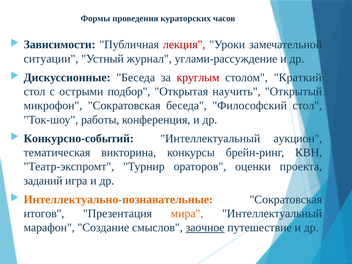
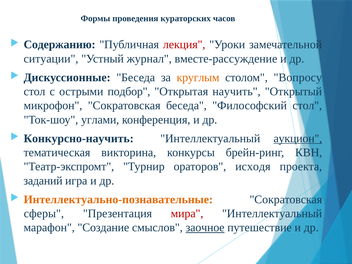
Зависимости: Зависимости -> Содержанию
углами-рассуждение: углами-рассуждение -> вместе-рассуждение
круглым colour: red -> orange
Краткий: Краткий -> Вопросу
работы: работы -> углами
Конкурсно-событий: Конкурсно-событий -> Конкурсно-научить
аукцион underline: none -> present
оценки: оценки -> исходя
итогов: итогов -> сферы
мира colour: orange -> red
